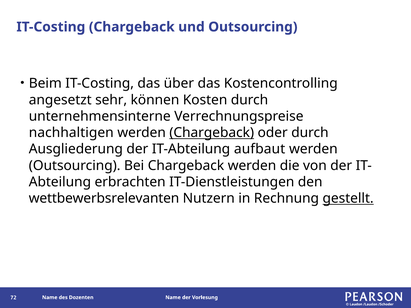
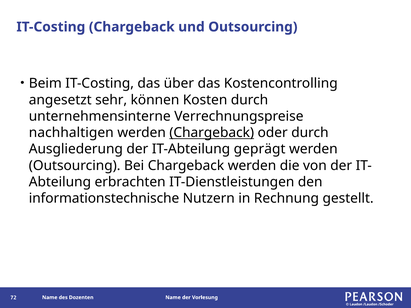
aufbaut: aufbaut -> geprägt
wettbewerbsrelevanten: wettbewerbsrelevanten -> informationstechnische
gestellt underline: present -> none
